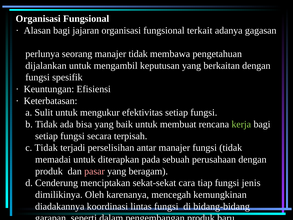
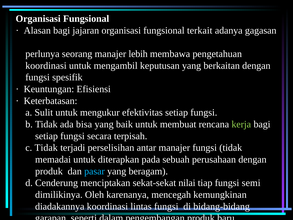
manajer tidak: tidak -> lebih
dijalankan at (46, 66): dijalankan -> koordinasi
pasar colour: pink -> light blue
cara: cara -> nilai
jenis: jenis -> semi
